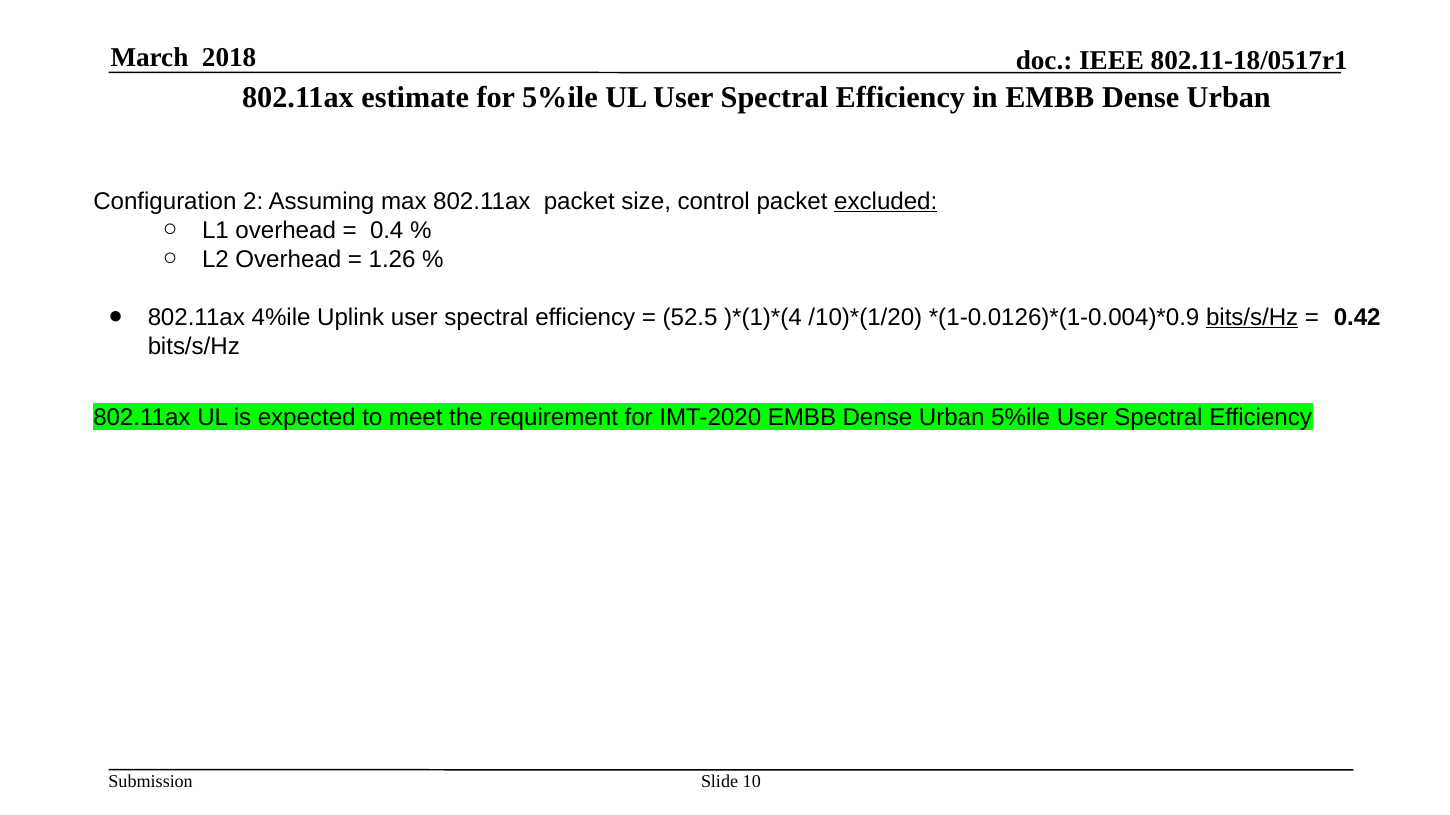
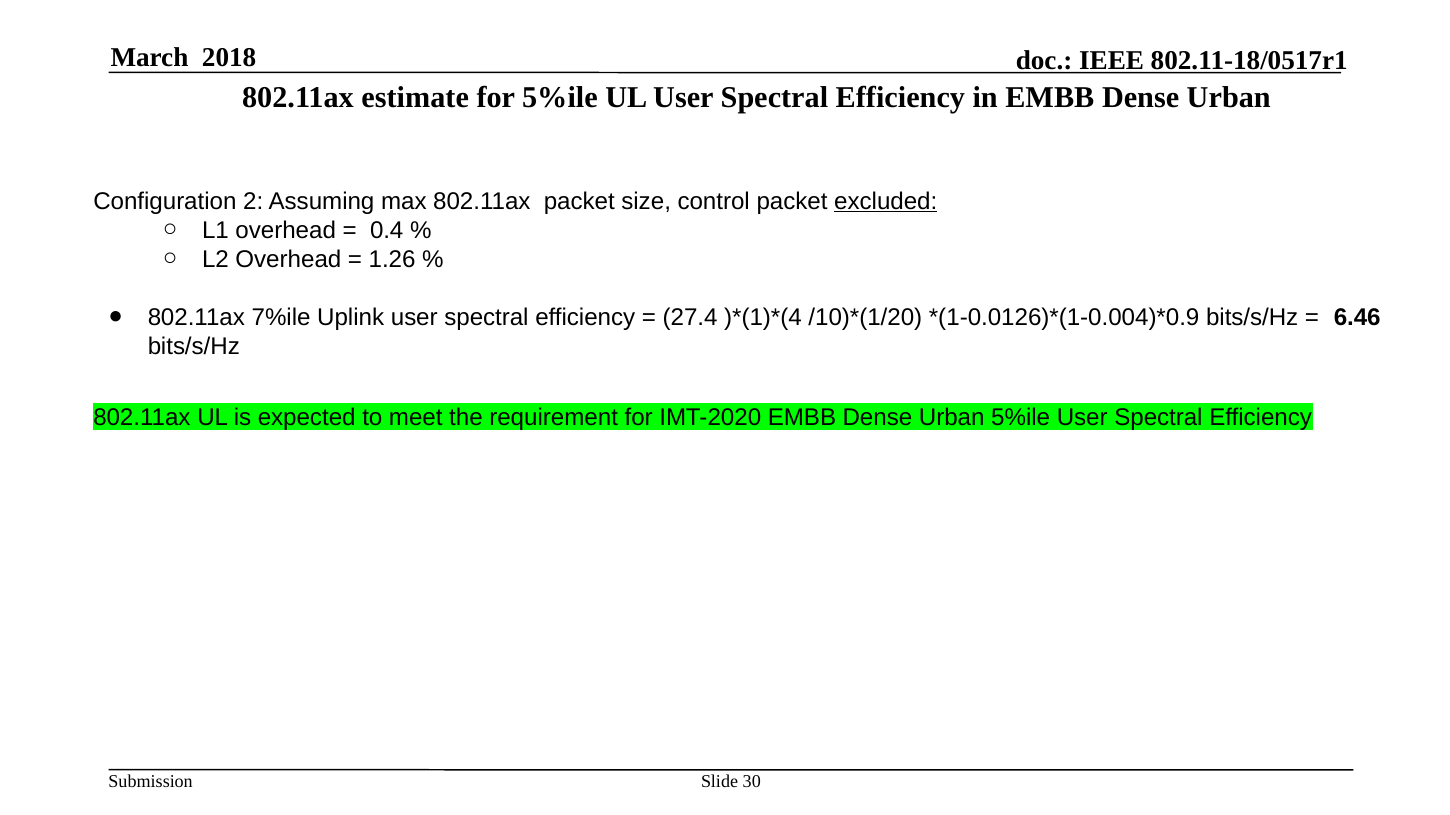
4%ile: 4%ile -> 7%ile
52.5: 52.5 -> 27.4
bits/s/Hz at (1252, 317) underline: present -> none
0.42: 0.42 -> 6.46
10: 10 -> 30
